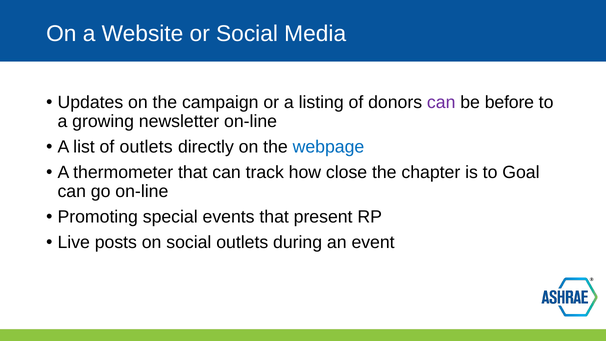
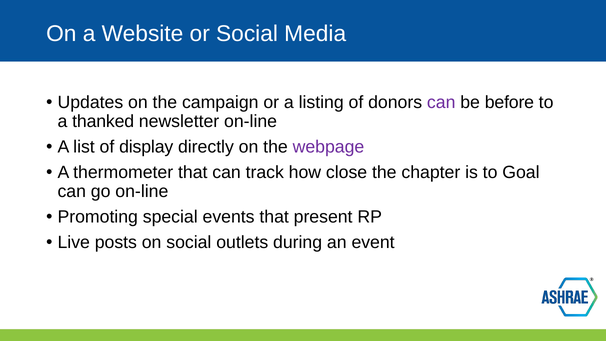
growing: growing -> thanked
of outlets: outlets -> display
webpage colour: blue -> purple
